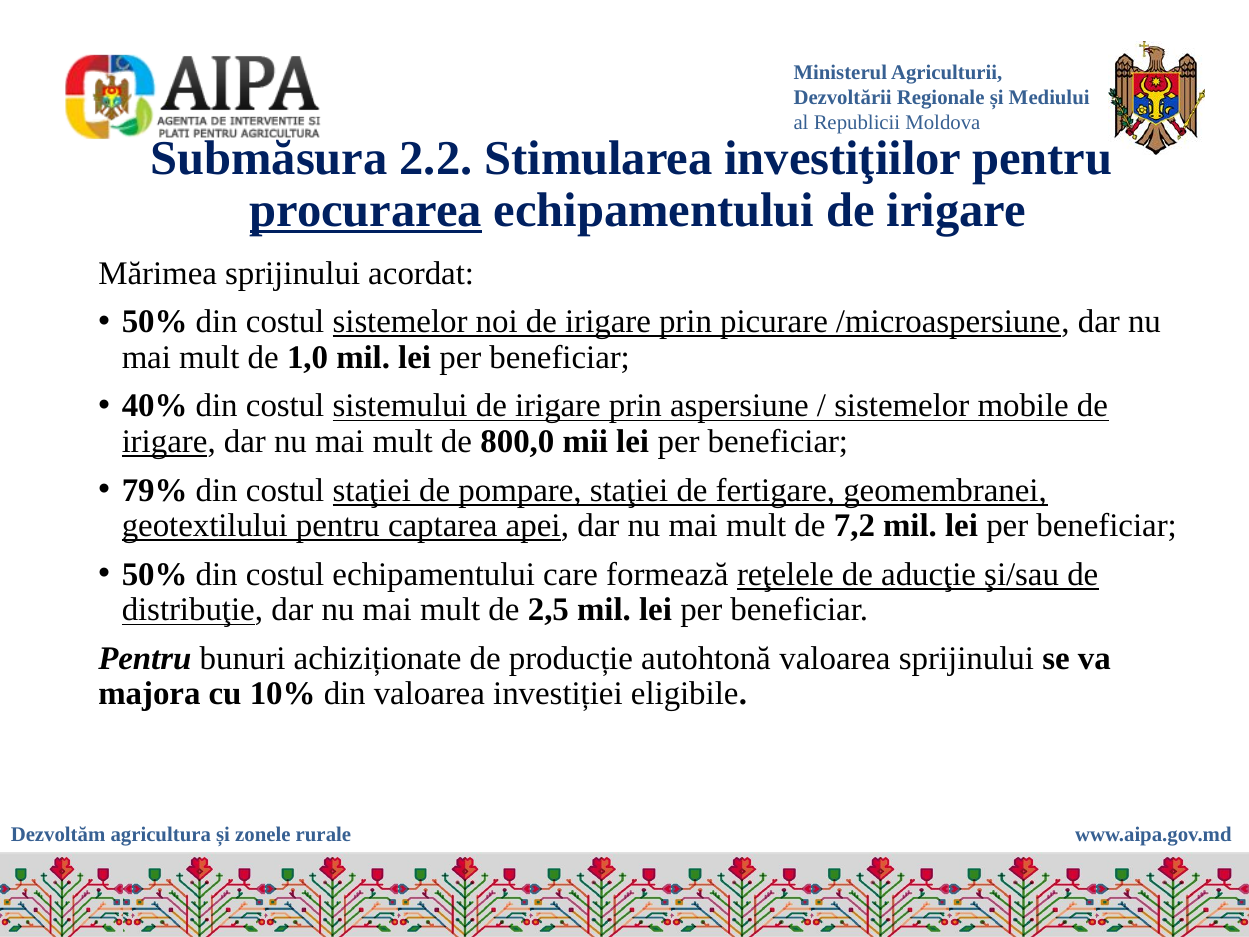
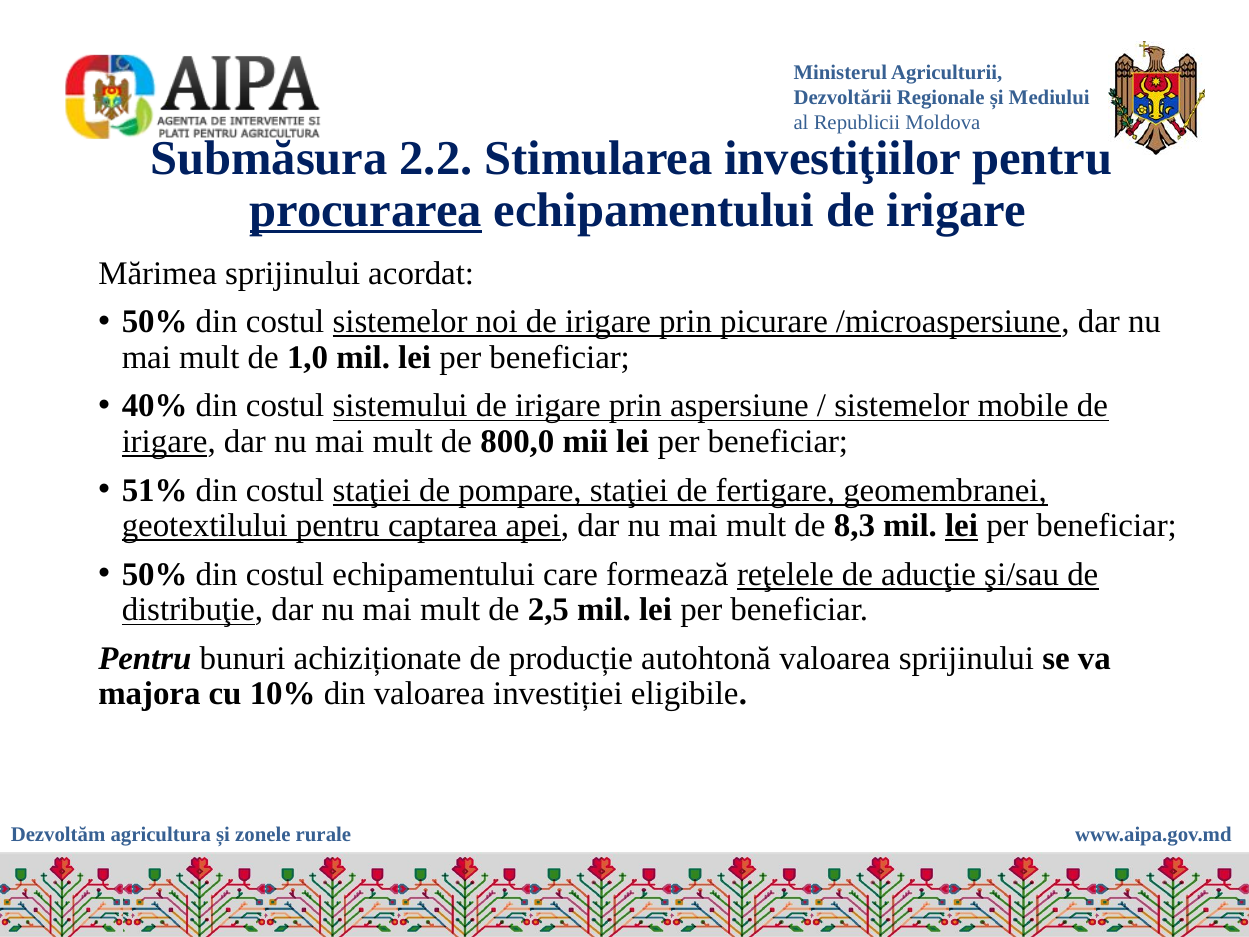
79%: 79% -> 51%
7,2: 7,2 -> 8,3
lei at (962, 526) underline: none -> present
